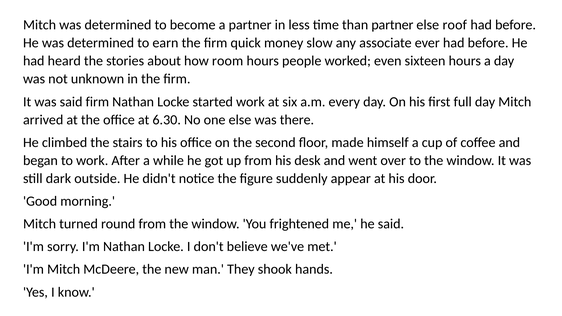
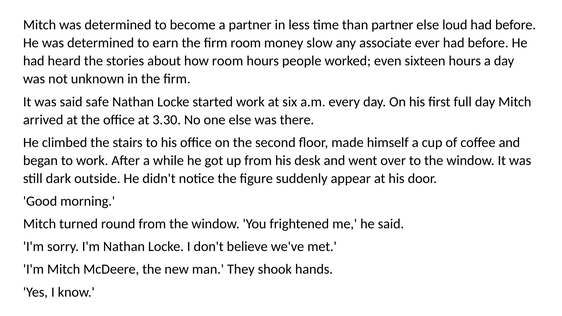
roof: roof -> loud
firm quick: quick -> room
said firm: firm -> safe
6.30: 6.30 -> 3.30
